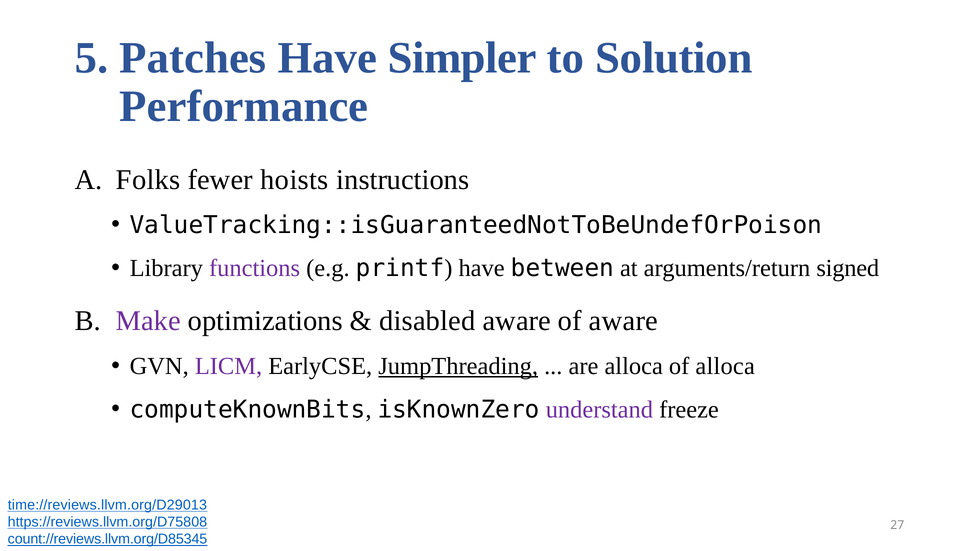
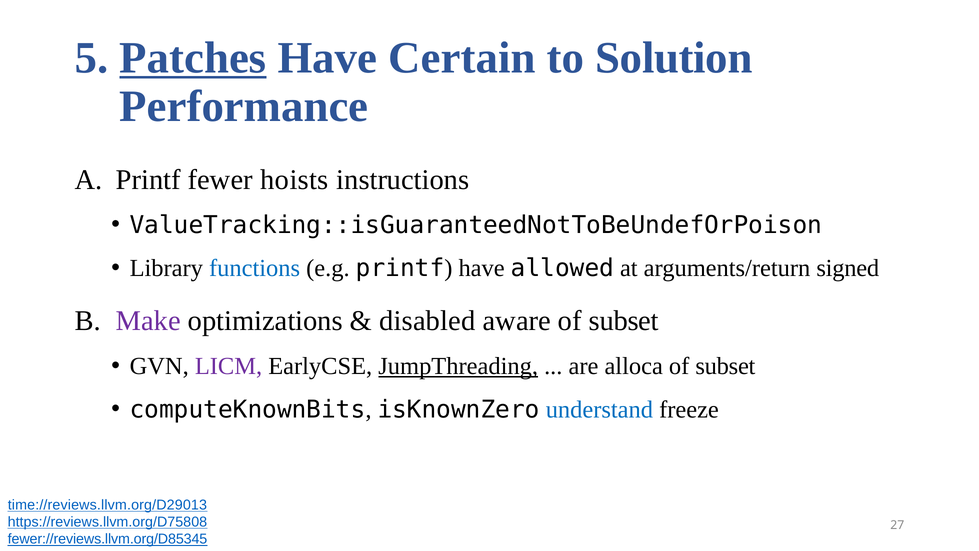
Patches underline: none -> present
Simpler: Simpler -> Certain
Folks at (148, 180): Folks -> Printf
functions colour: purple -> blue
between: between -> allowed
aware of aware: aware -> subset
alloca at (725, 366): alloca -> subset
understand colour: purple -> blue
count://reviews.llvm.org/D85345: count://reviews.llvm.org/D85345 -> fewer://reviews.llvm.org/D85345
